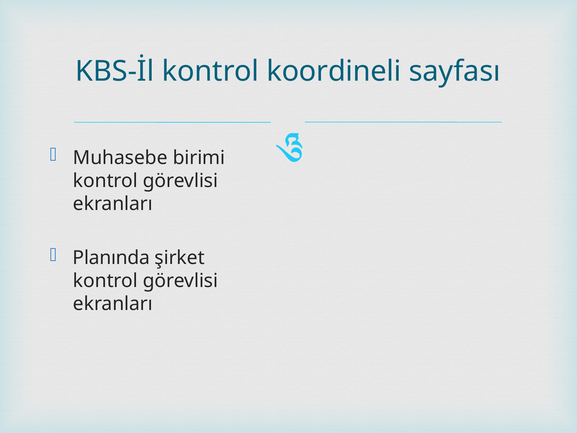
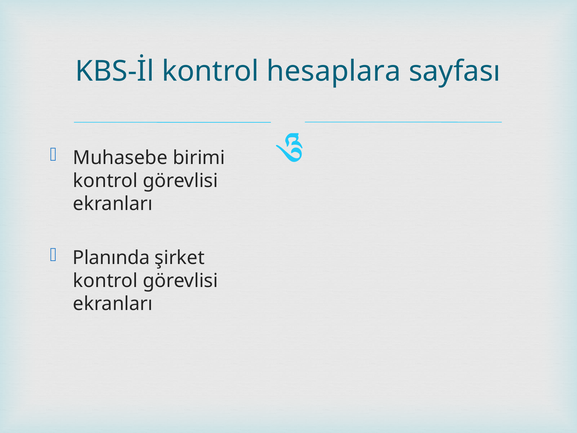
koordineli: koordineli -> hesaplara
